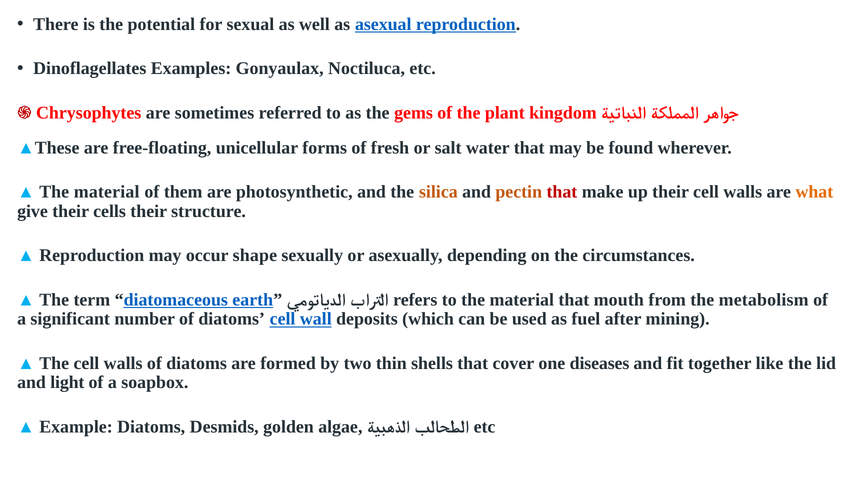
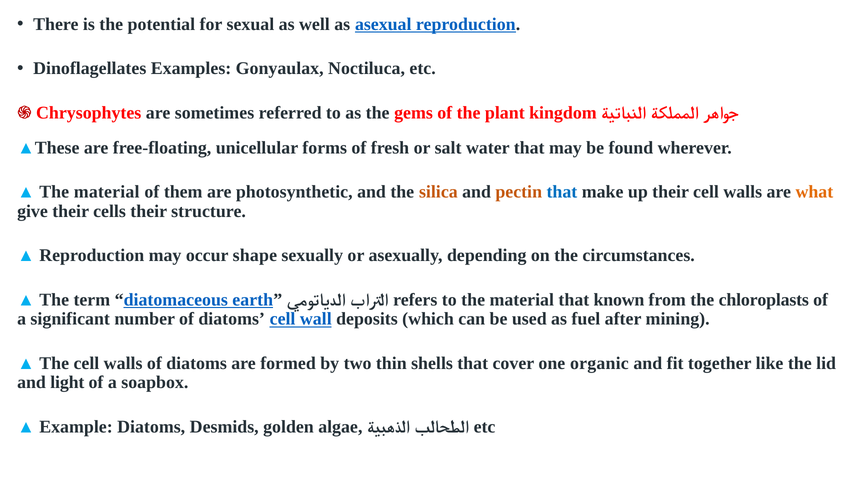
that at (562, 192) colour: red -> blue
mouth: mouth -> known
metabolism: metabolism -> chloroplasts
diseases: diseases -> organic
